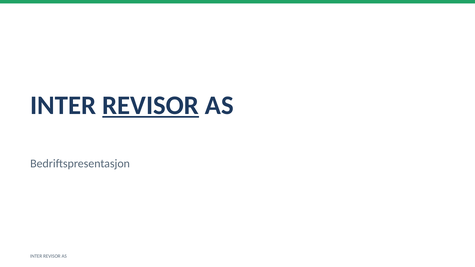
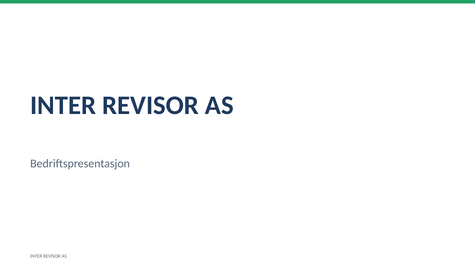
REVISOR at (151, 105) underline: present -> none
